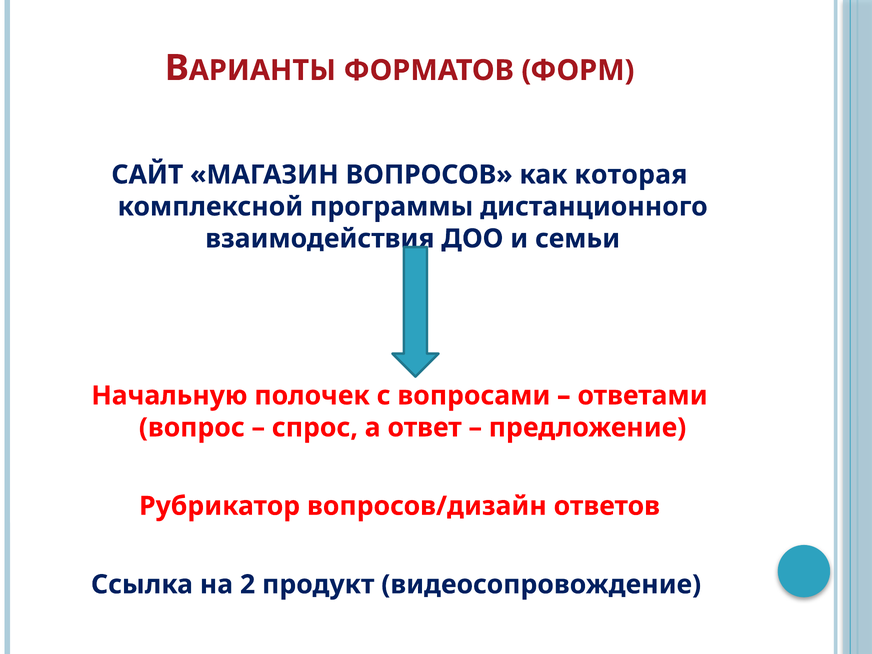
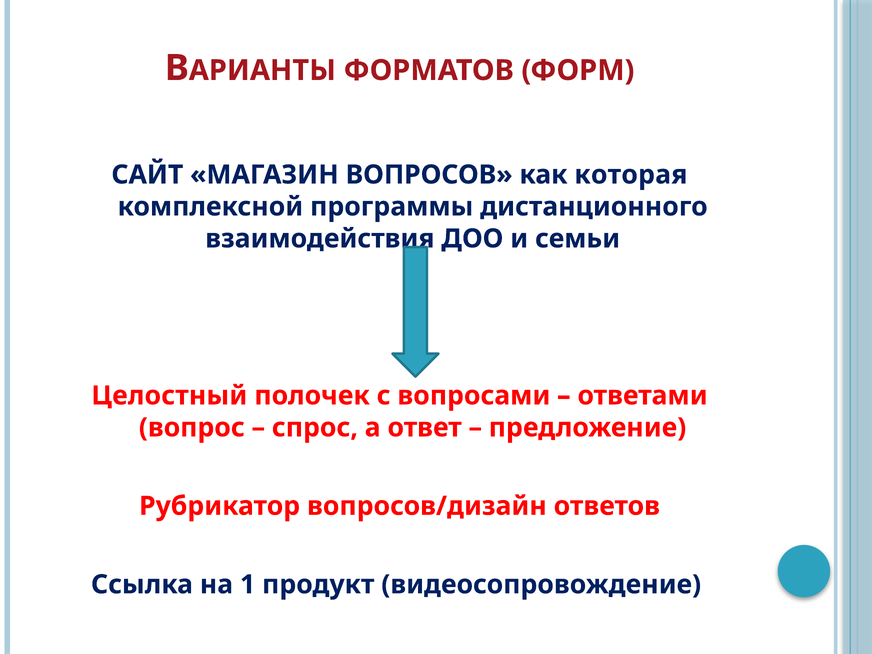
Начальную: Начальную -> Целостный
2: 2 -> 1
